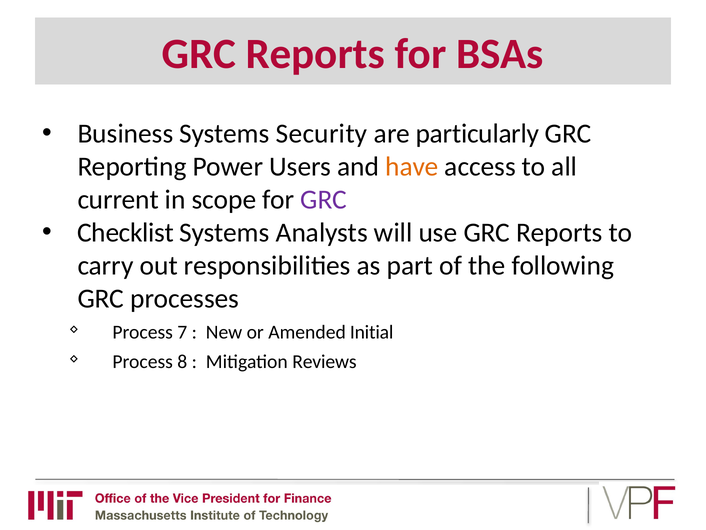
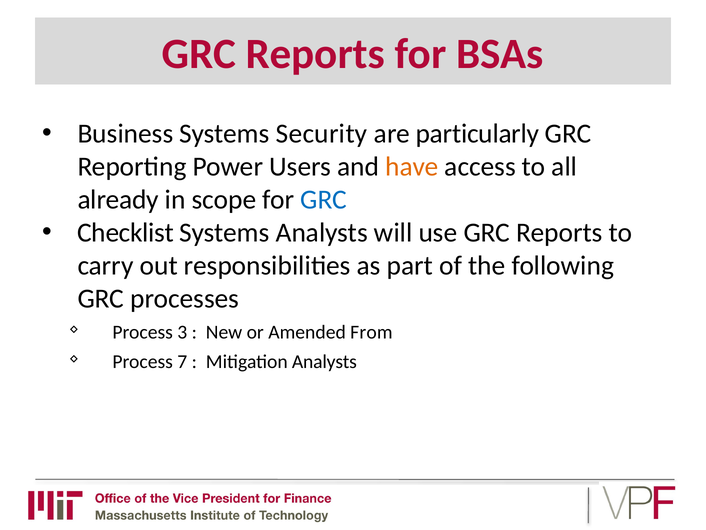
current: current -> already
GRC at (324, 200) colour: purple -> blue
7: 7 -> 3
Initial: Initial -> From
8: 8 -> 7
Mitigation Reviews: Reviews -> Analysts
